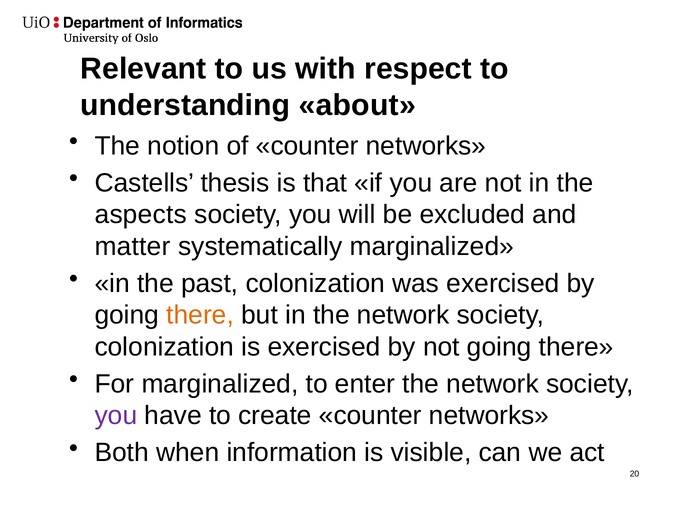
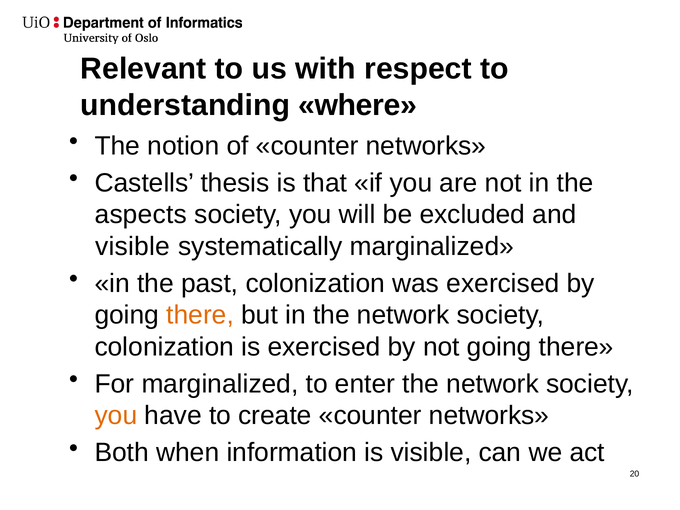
about: about -> where
matter at (133, 246): matter -> visible
you at (116, 416) colour: purple -> orange
